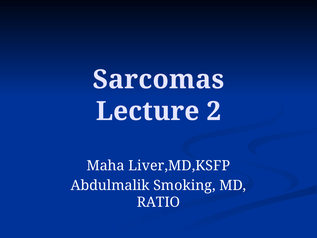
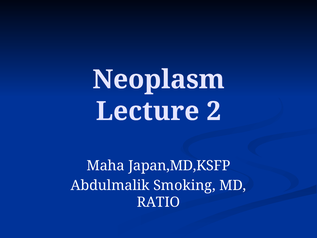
Sarcomas: Sarcomas -> Neoplasm
Liver,MD,KSFP: Liver,MD,KSFP -> Japan,MD,KSFP
